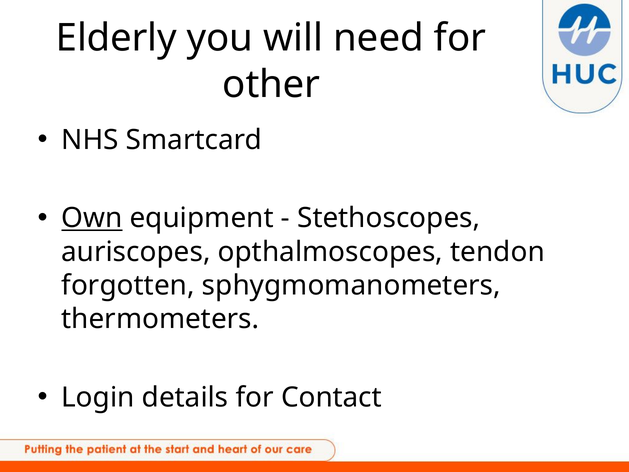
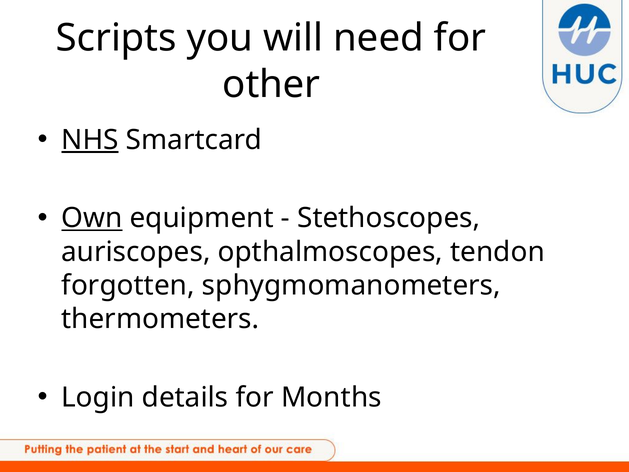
Elderly: Elderly -> Scripts
NHS underline: none -> present
Contact: Contact -> Months
